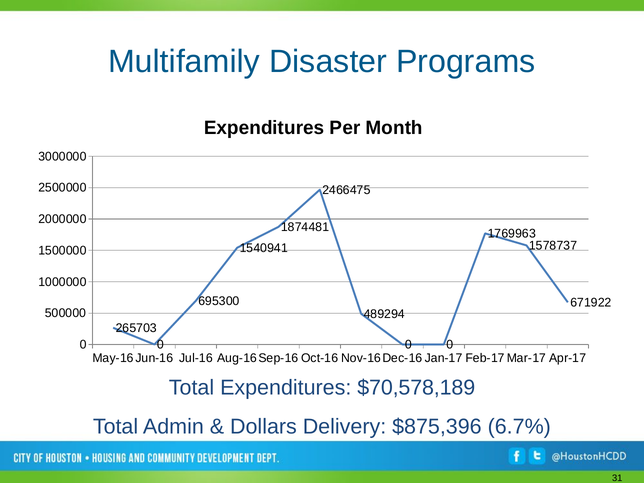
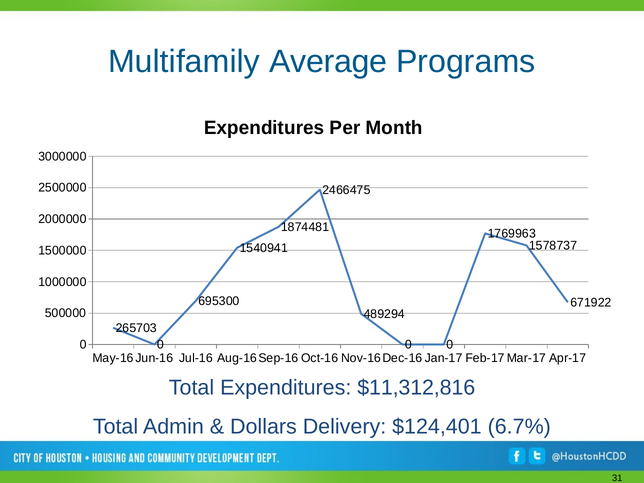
Disaster: Disaster -> Average
$70,578,189: $70,578,189 -> $11,312,816
$875,396: $875,396 -> $124,401
